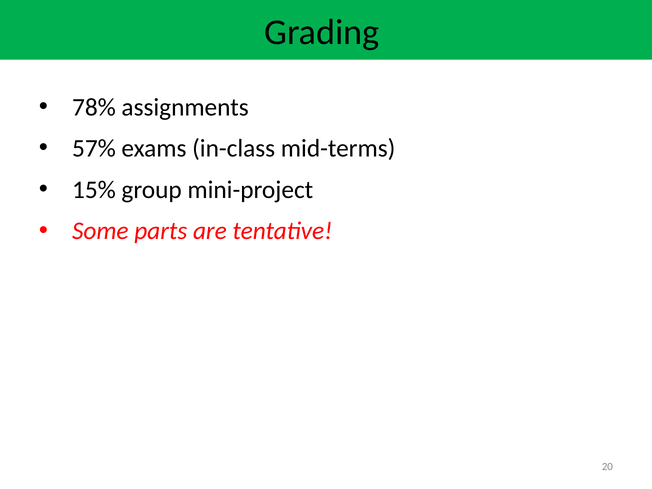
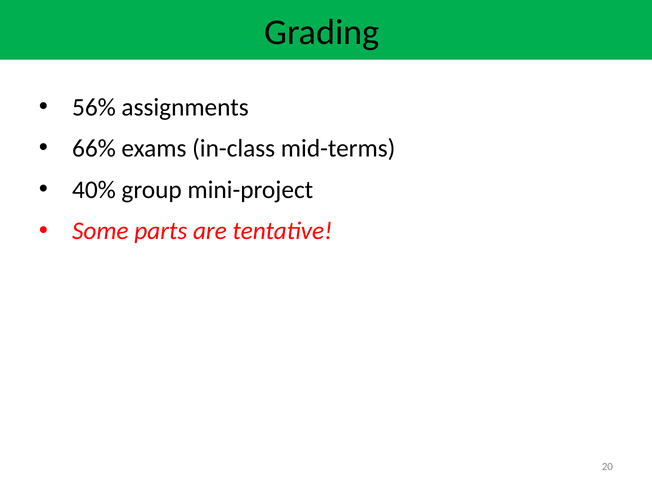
78%: 78% -> 56%
57%: 57% -> 66%
15%: 15% -> 40%
